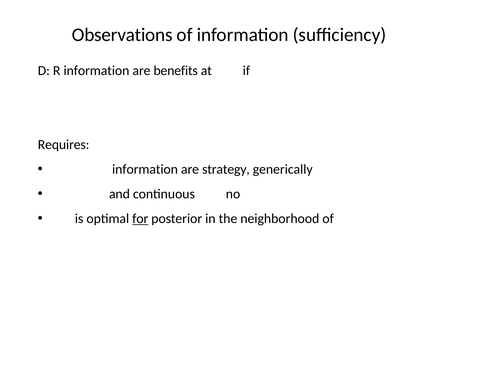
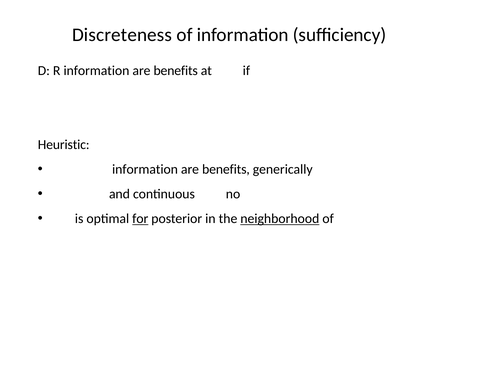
Observations: Observations -> Discreteness
Requires: Requires -> Heuristic
strategy at (226, 169): strategy -> benefits
neighborhood underline: none -> present
